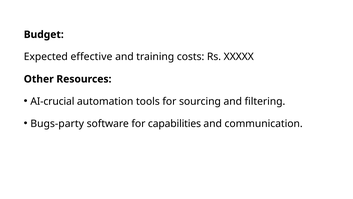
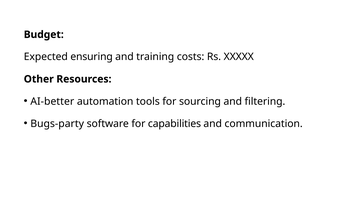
effective: effective -> ensuring
AI-crucial: AI-crucial -> AI-better
